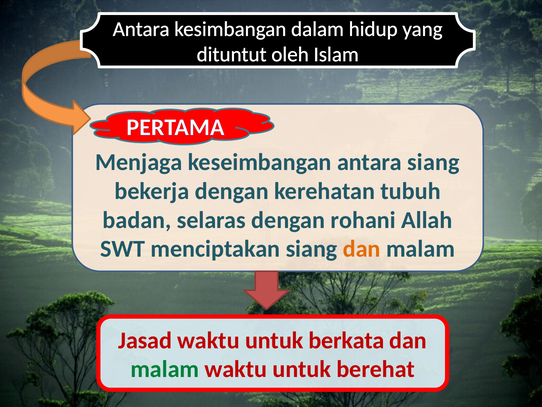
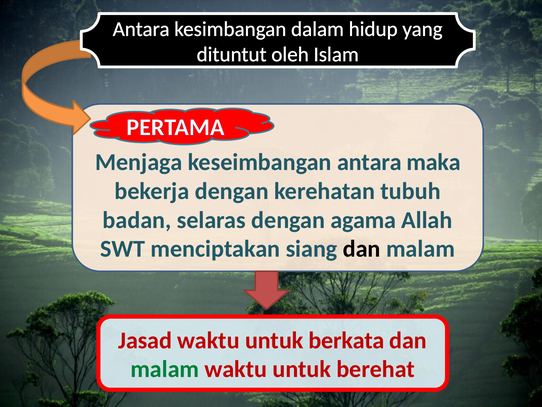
antara siang: siang -> maka
rohani: rohani -> agama
dan at (362, 249) colour: orange -> black
